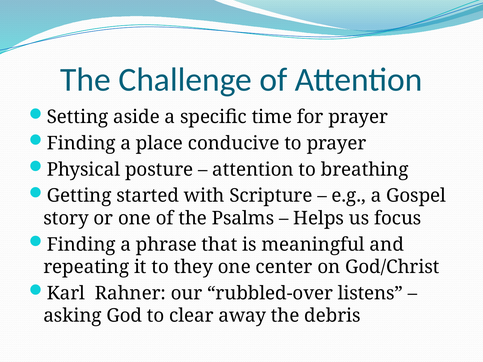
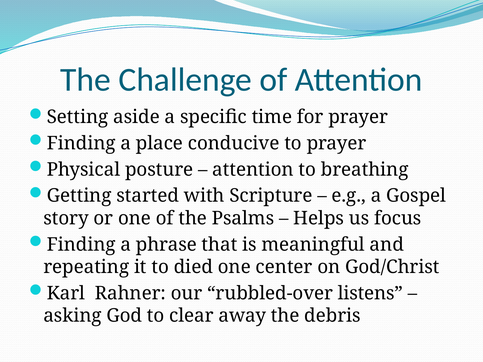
they: they -> died
